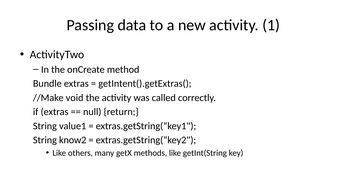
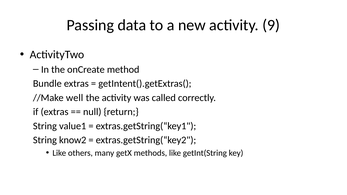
1: 1 -> 9
void: void -> well
